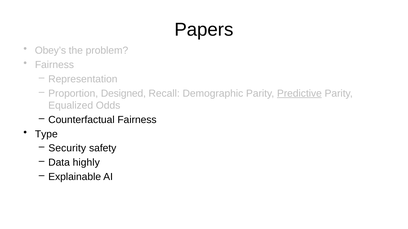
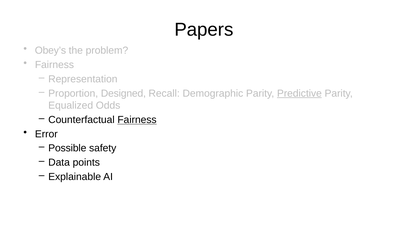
Fairness at (137, 120) underline: none -> present
Type: Type -> Error
Security: Security -> Possible
highly: highly -> points
